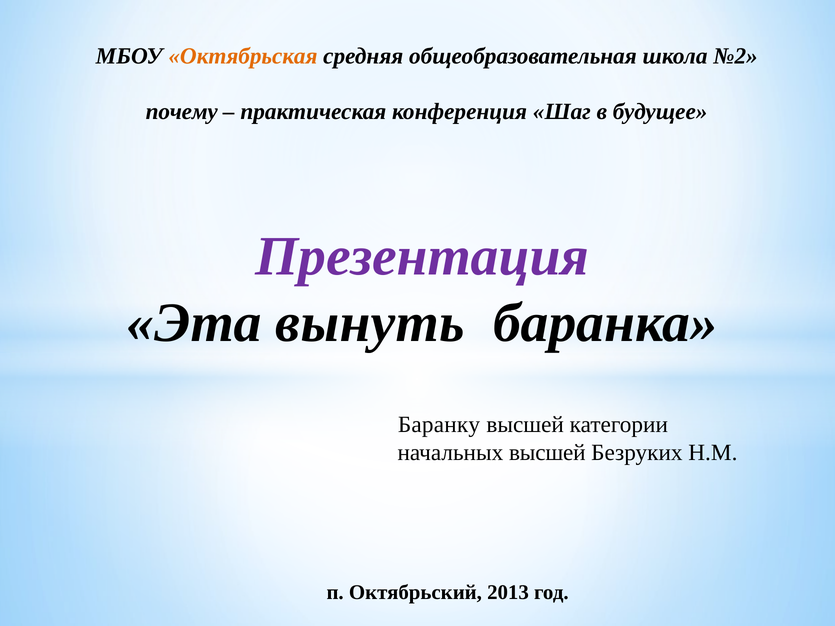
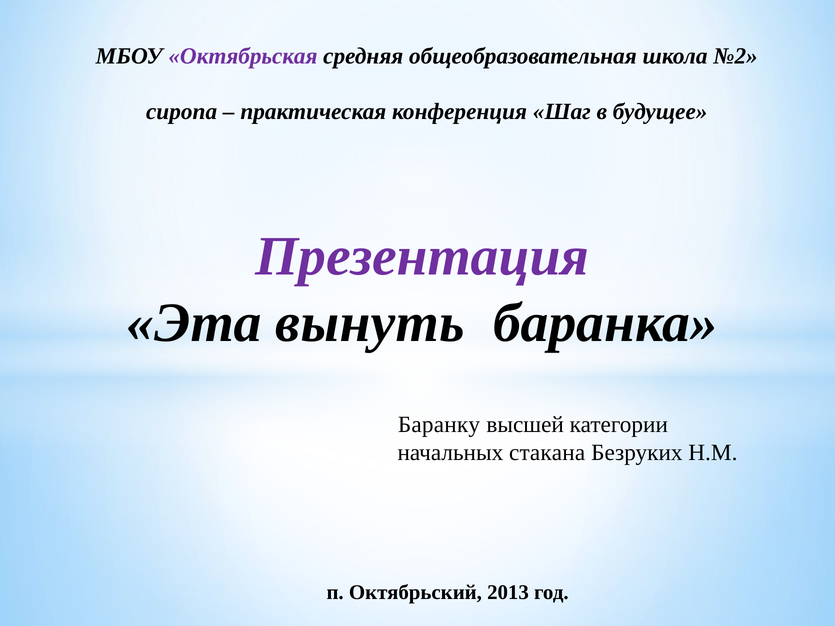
Октябрьская colour: orange -> purple
почему: почему -> сиропа
начальных высшей: высшей -> стакана
